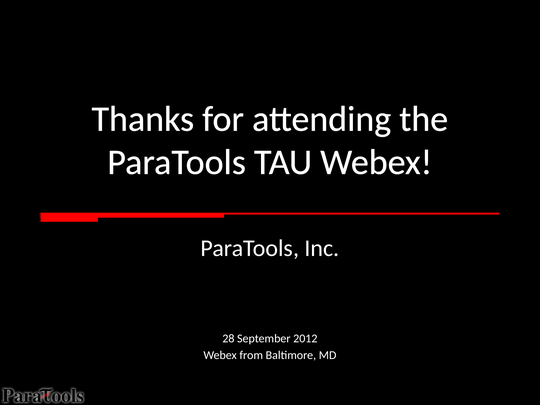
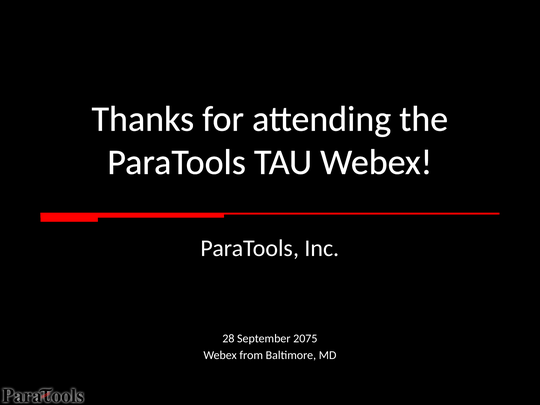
2012: 2012 -> 2075
